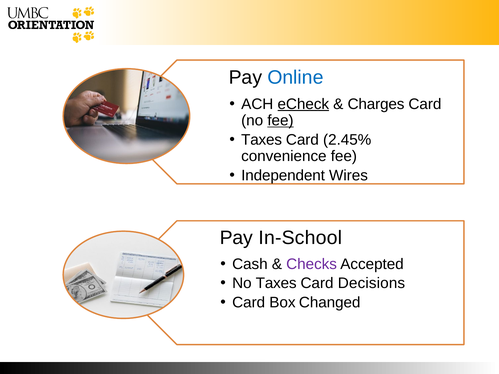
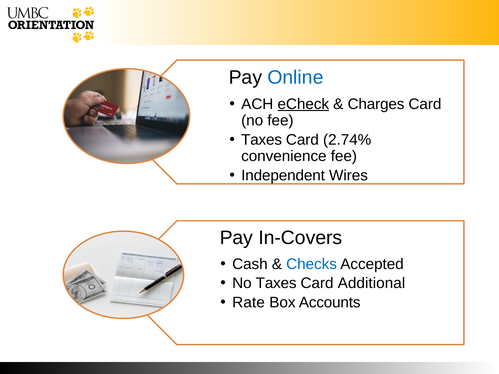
fee at (280, 121) underline: present -> none
2.45%: 2.45% -> 2.74%
In-School: In-School -> In-Covers
Checks colour: purple -> blue
Decisions: Decisions -> Additional
Card at (249, 303): Card -> Rate
Changed: Changed -> Accounts
